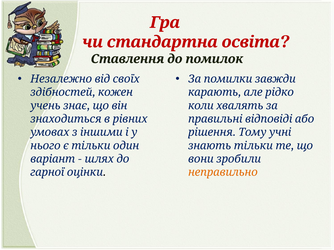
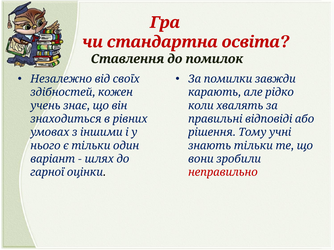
неправильно colour: orange -> red
